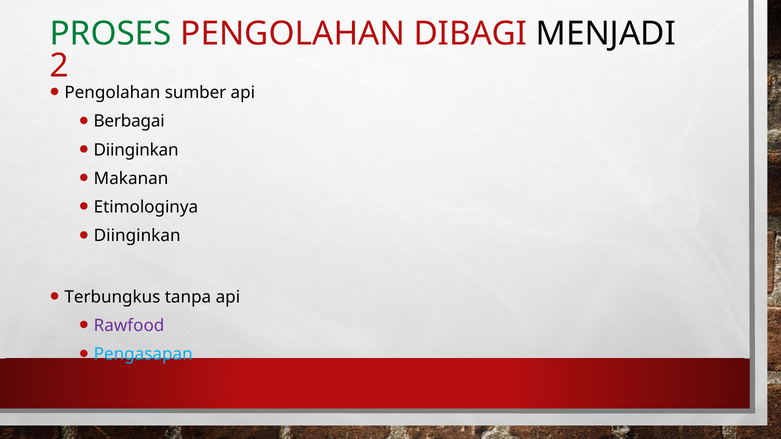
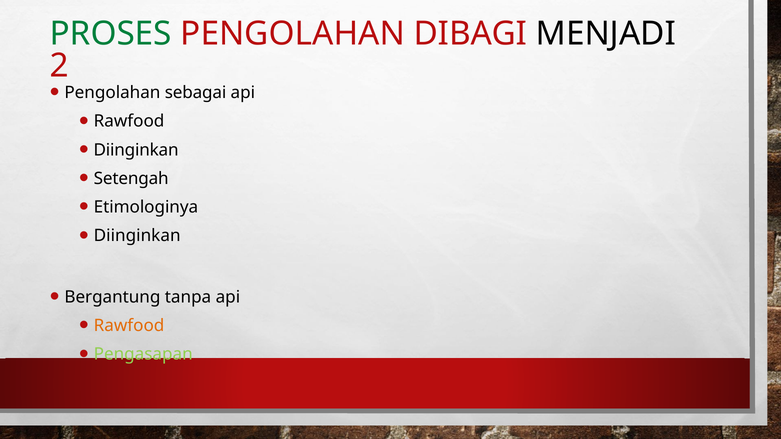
sumber: sumber -> sebagai
Berbagai at (129, 121): Berbagai -> Rawfood
Makanan: Makanan -> Setengah
Terbungkus: Terbungkus -> Bergantung
Rawfood at (129, 326) colour: purple -> orange
Pengasapan colour: light blue -> light green
